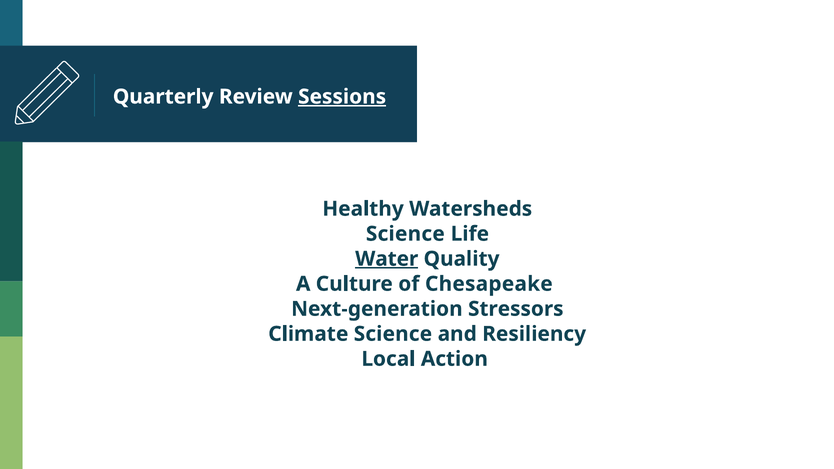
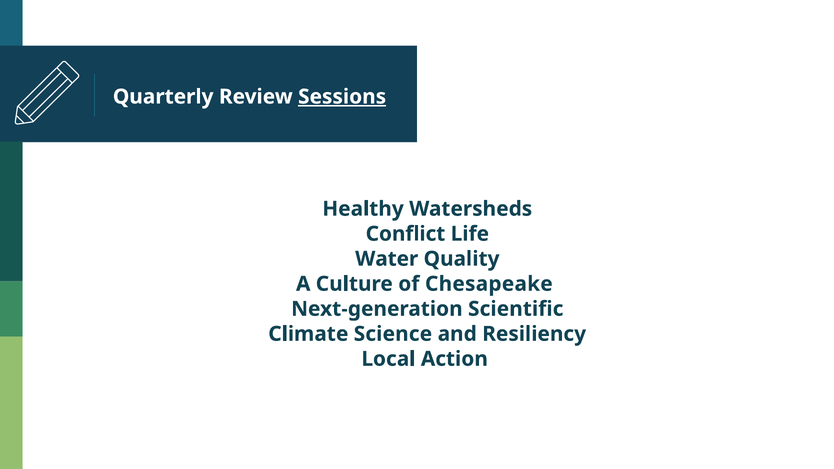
Science at (405, 234): Science -> Conflict
Water underline: present -> none
Stressors: Stressors -> Scientific
